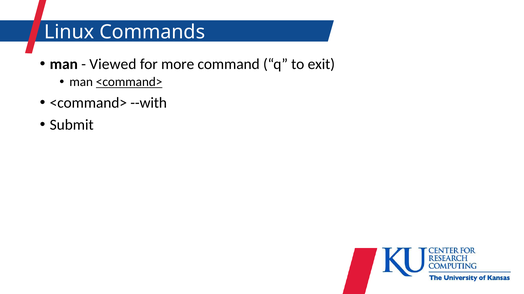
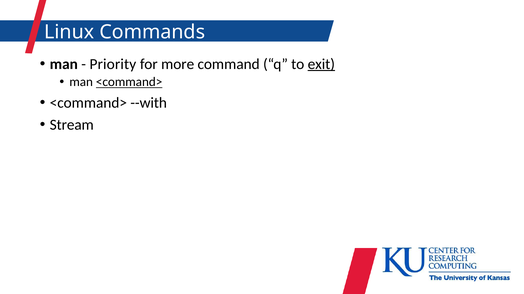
Viewed: Viewed -> Priority
exit underline: none -> present
Submit: Submit -> Stream
